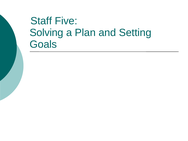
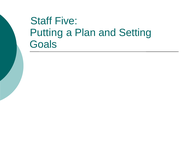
Solving: Solving -> Putting
